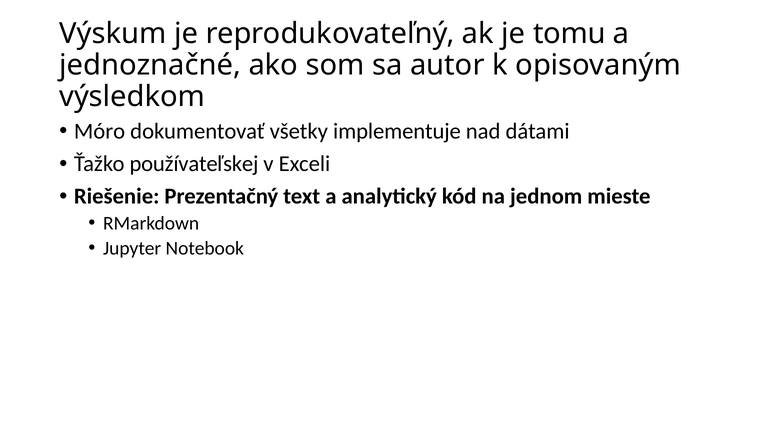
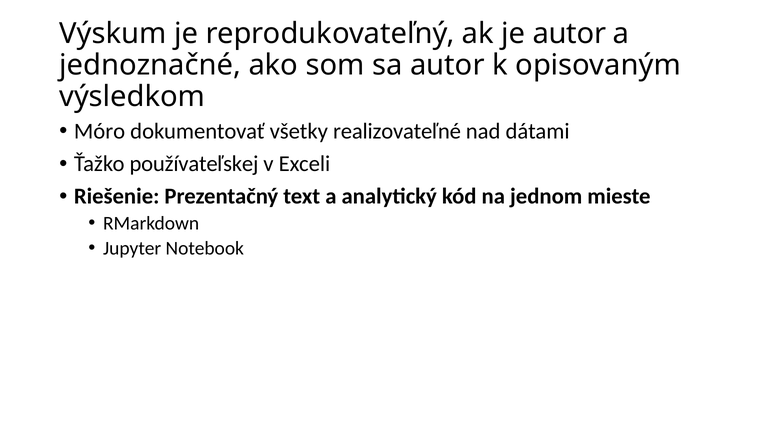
je tomu: tomu -> autor
implementuje: implementuje -> realizovateľné
